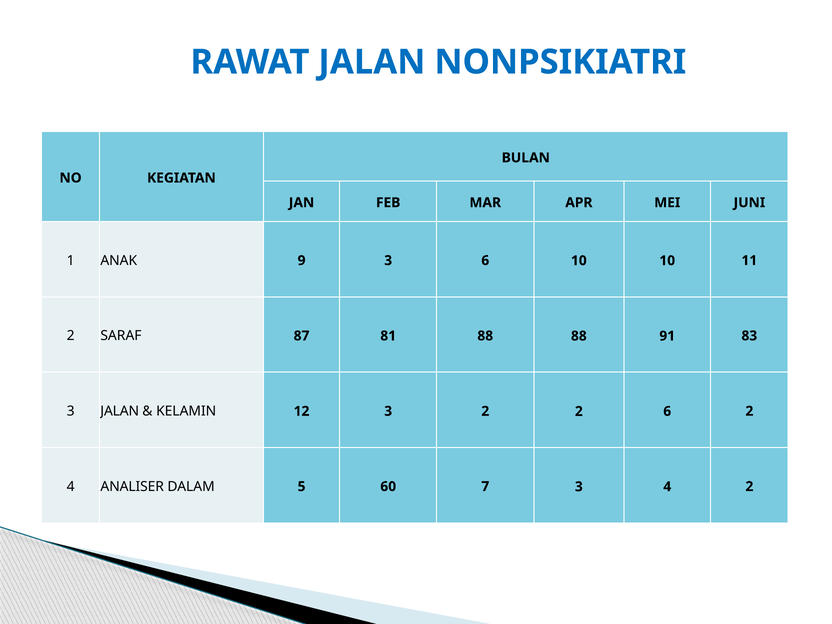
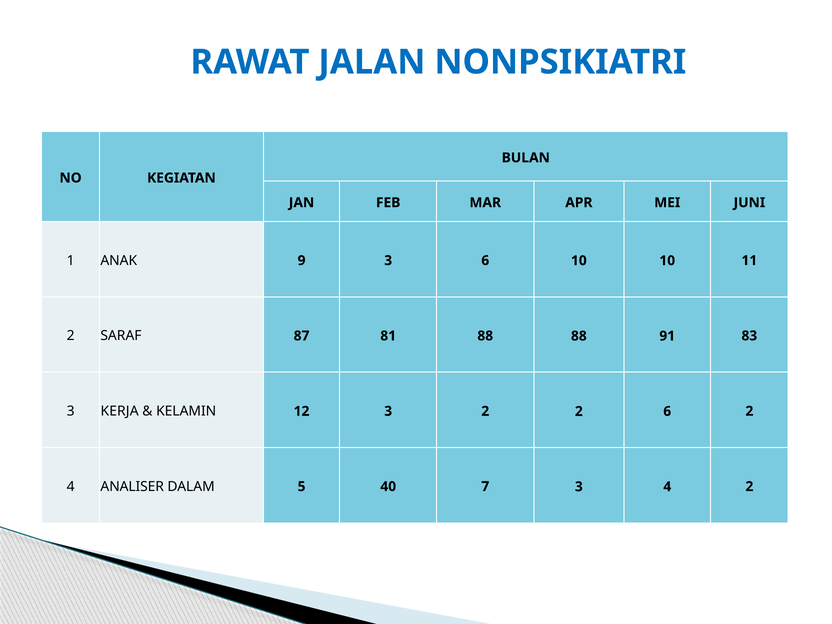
3 JALAN: JALAN -> KERJA
60: 60 -> 40
